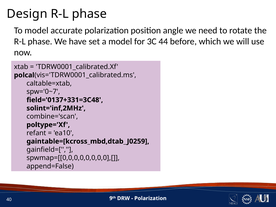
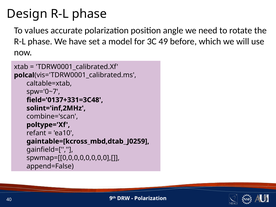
To model: model -> values
44: 44 -> 49
